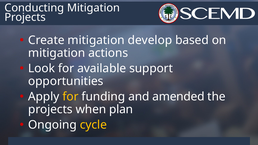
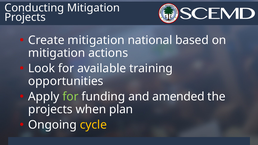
develop: develop -> national
support: support -> training
for at (70, 97) colour: yellow -> light green
